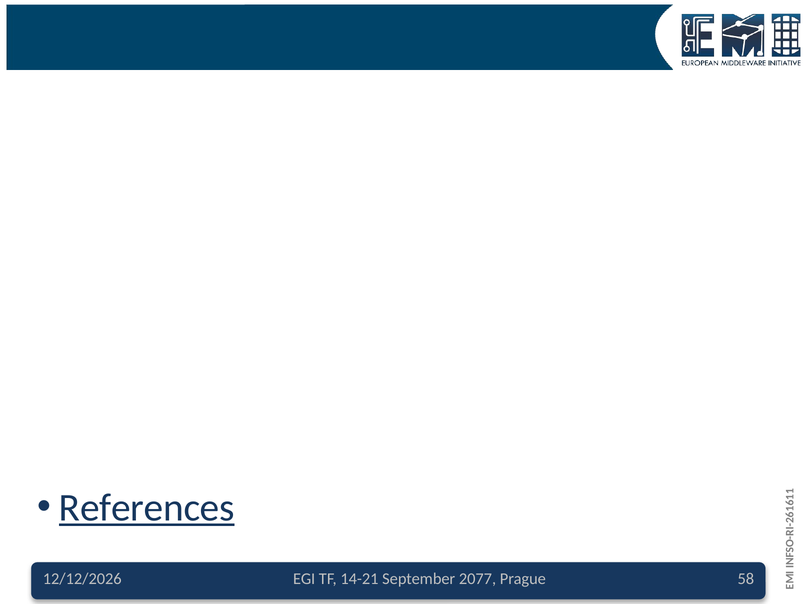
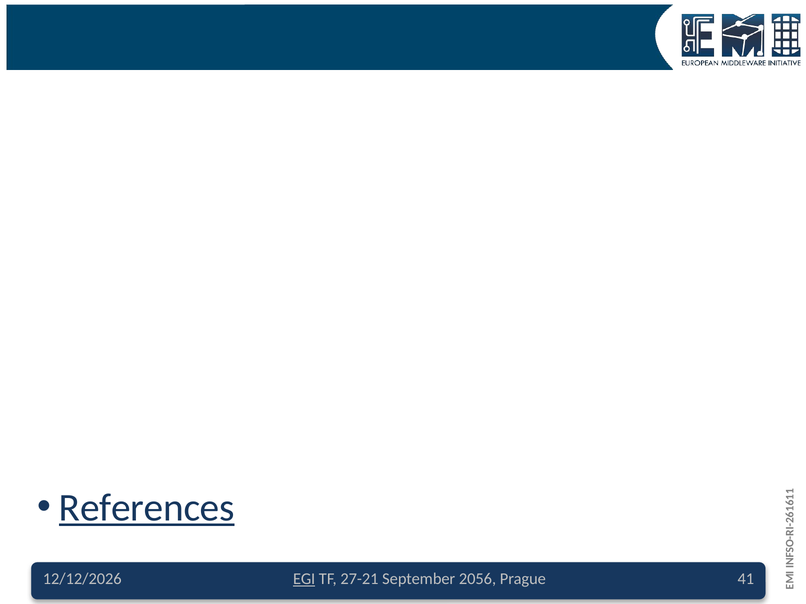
EGI underline: none -> present
14-21: 14-21 -> 27-21
2077: 2077 -> 2056
58: 58 -> 41
